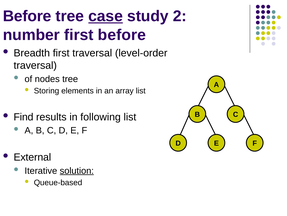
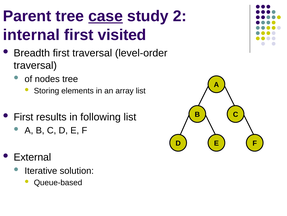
Before at (27, 16): Before -> Parent
number: number -> internal
first before: before -> visited
Find at (23, 117): Find -> First
solution underline: present -> none
